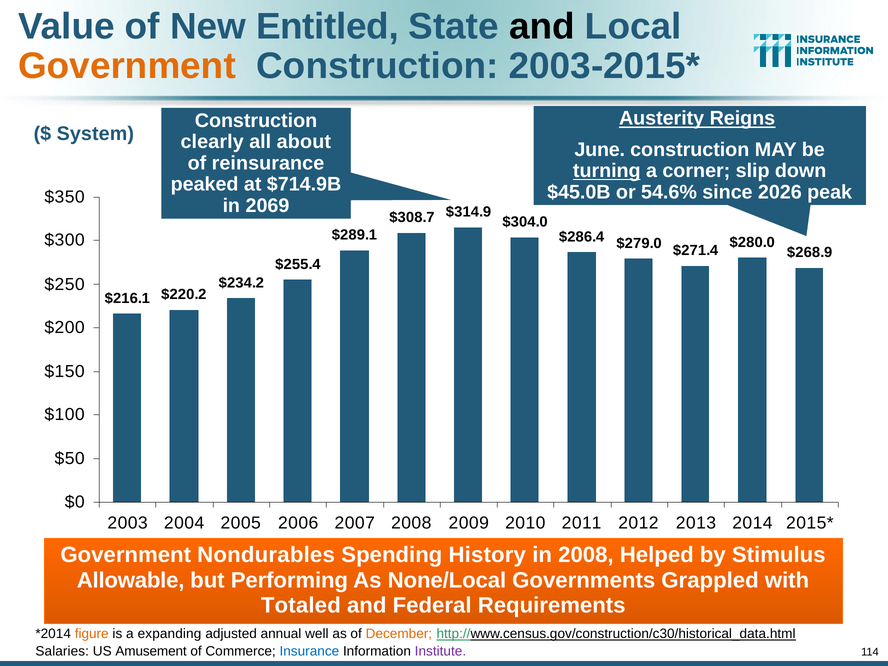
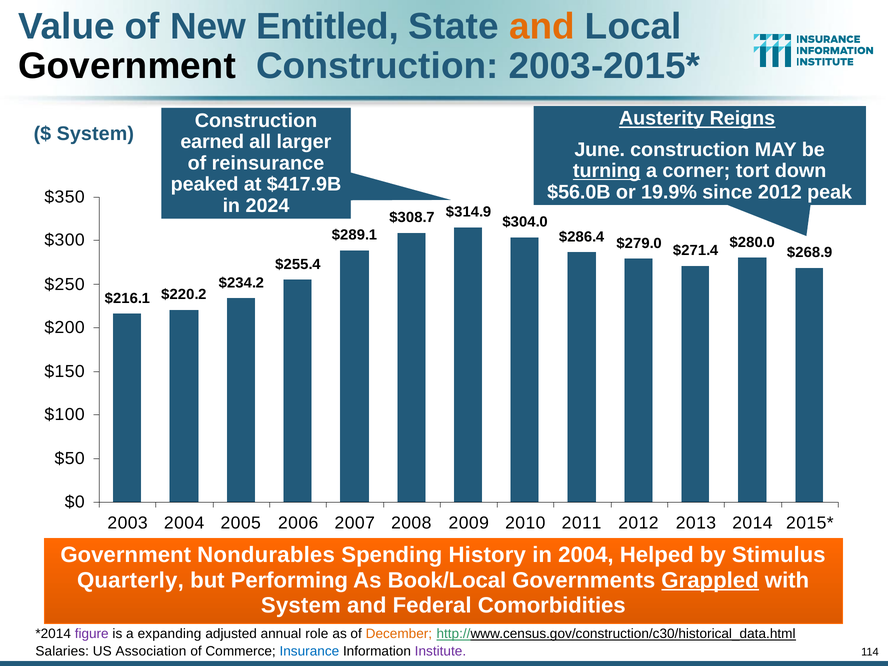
and at (542, 26) colour: black -> orange
Government at (127, 66) colour: orange -> black
clearly: clearly -> earned
about: about -> larger
slip: slip -> tort
$714.9B: $714.9B -> $417.9B
$45.0B: $45.0B -> $56.0B
54.6%: 54.6% -> 19.9%
since 2026: 2026 -> 2012
2069: 2069 -> 2024
in 2008: 2008 -> 2004
Allowable: Allowable -> Quarterly
None/Local: None/Local -> Book/Local
Grappled underline: none -> present
Totaled at (301, 606): Totaled -> System
Requirements: Requirements -> Comorbidities
figure colour: orange -> purple
well: well -> role
Amusement: Amusement -> Association
